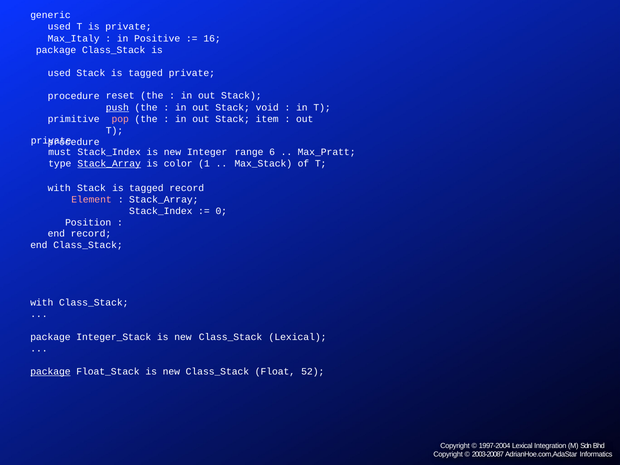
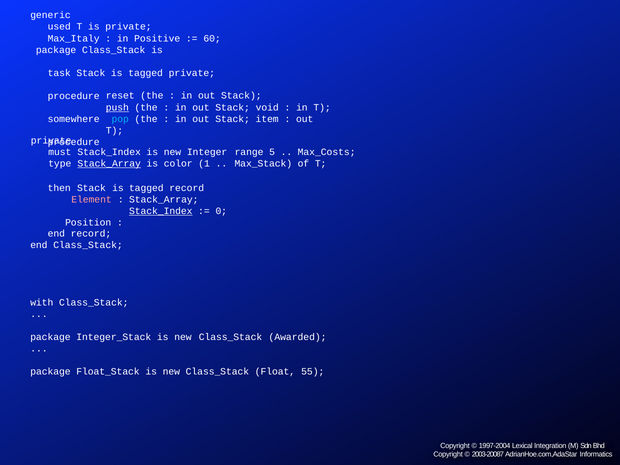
16: 16 -> 60
used at (59, 73): used -> task
primitive: primitive -> somewhere
pop colour: pink -> light blue
6: 6 -> 5
Max_Pratt: Max_Pratt -> Max_Costs
with at (59, 188): with -> then
Stack_Index at (161, 211) underline: none -> present
Class_Stack Lexical: Lexical -> Awarded
package at (50, 372) underline: present -> none
52: 52 -> 55
